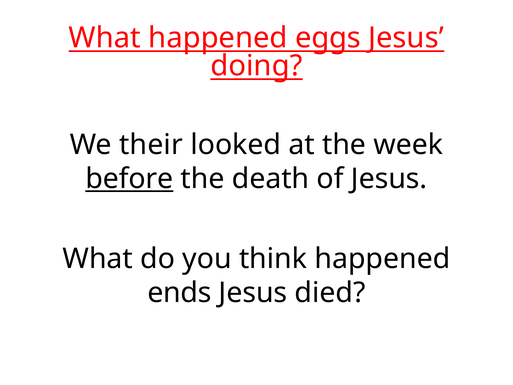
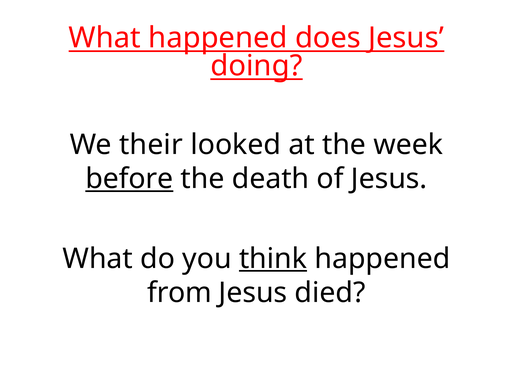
eggs: eggs -> does
think underline: none -> present
ends: ends -> from
